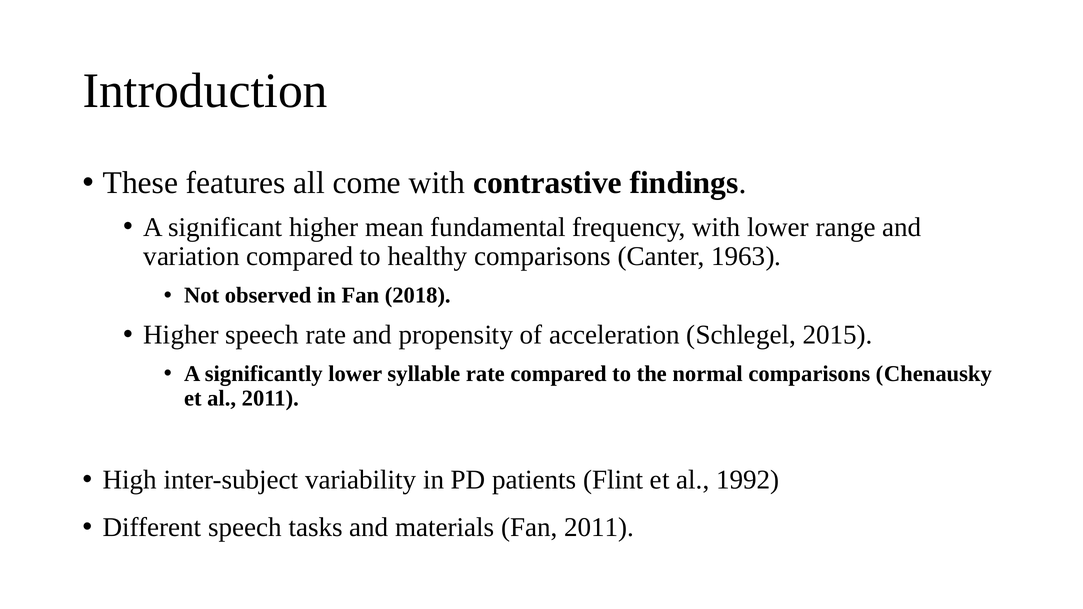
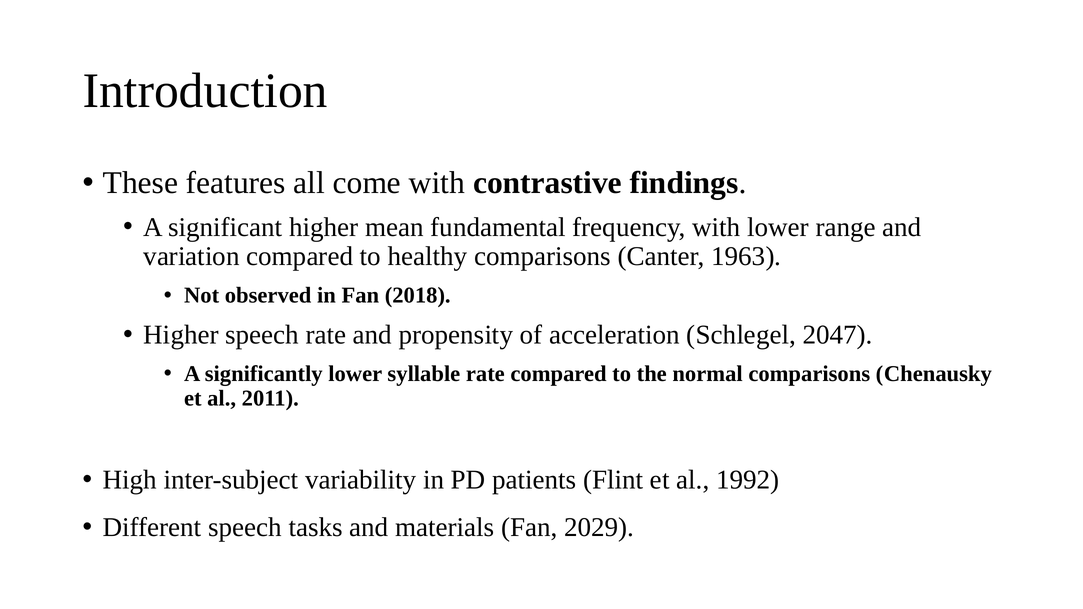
2015: 2015 -> 2047
Fan 2011: 2011 -> 2029
